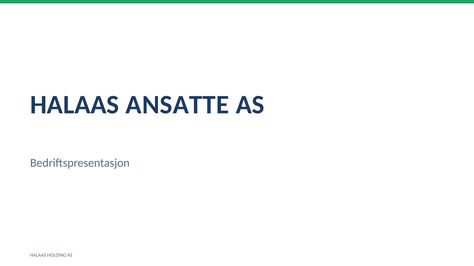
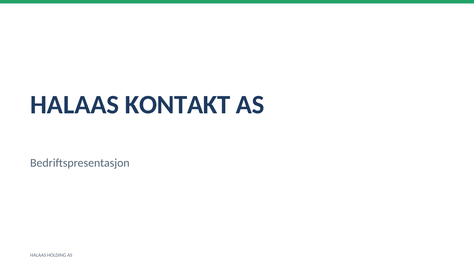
ANSATTE: ANSATTE -> KONTAKT
